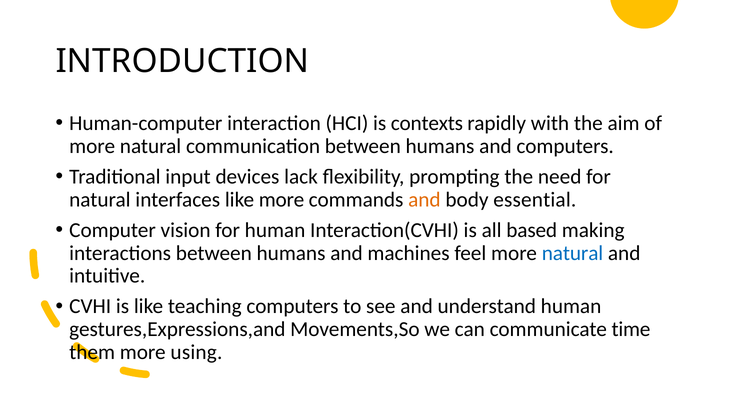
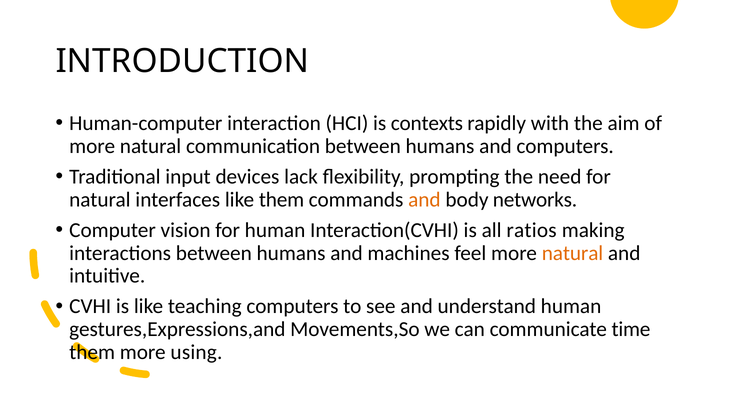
like more: more -> them
essential: essential -> networks
based: based -> ratios
natural at (572, 253) colour: blue -> orange
